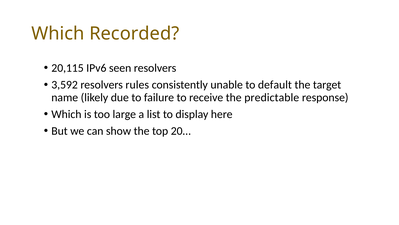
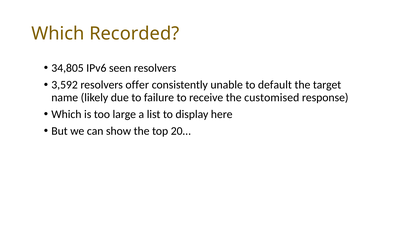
20,115: 20,115 -> 34,805
rules: rules -> offer
predictable: predictable -> customised
